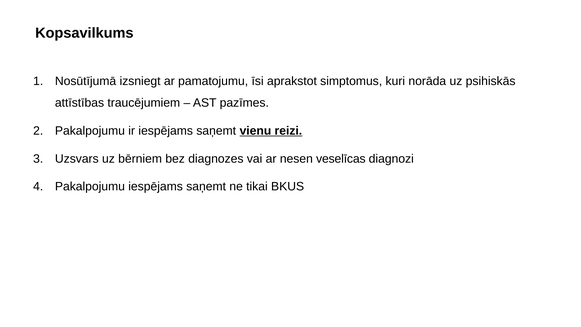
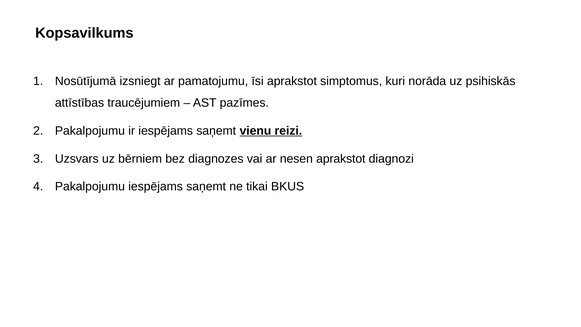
nesen veselīcas: veselīcas -> aprakstot
